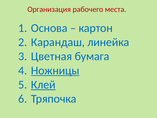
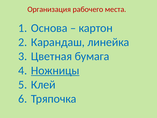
Клей underline: present -> none
